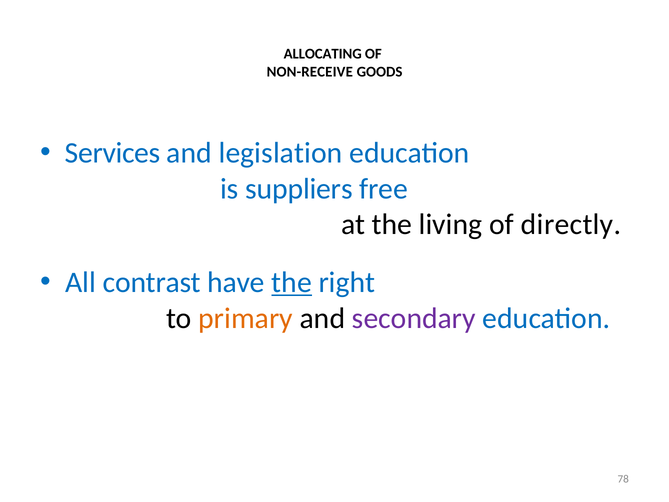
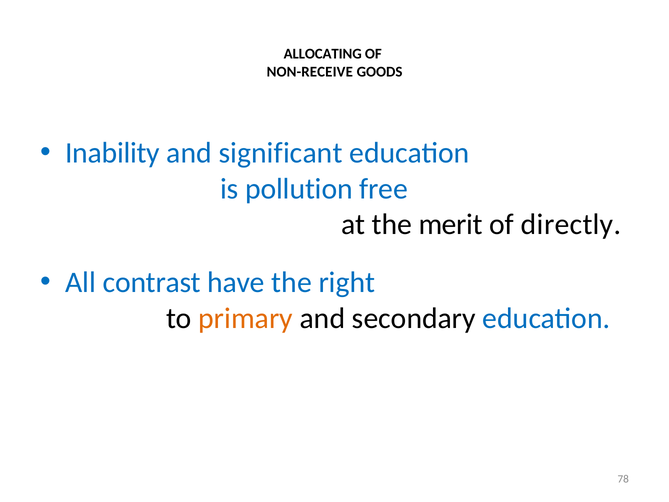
Services: Services -> Inability
legislation: legislation -> significant
suppliers: suppliers -> pollution
living: living -> merit
the at (292, 282) underline: present -> none
secondary colour: purple -> black
